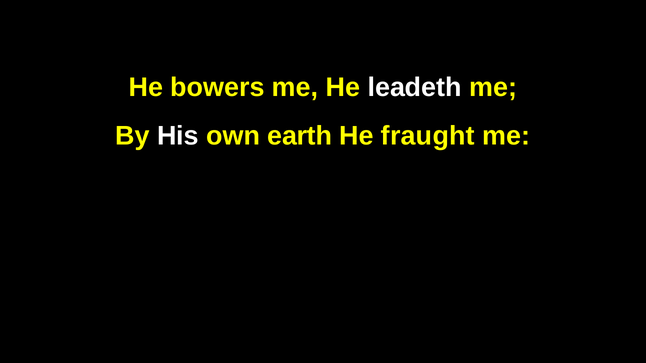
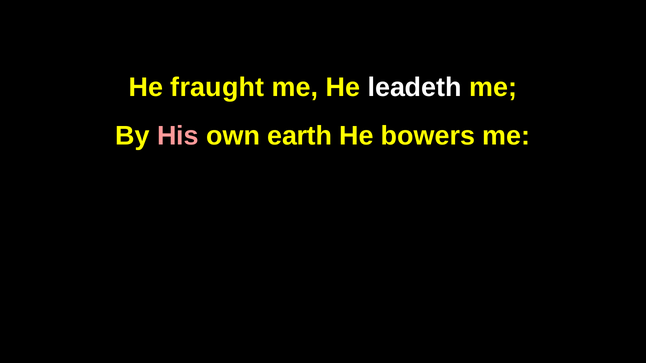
bowers: bowers -> fraught
His colour: white -> pink
fraught: fraught -> bowers
